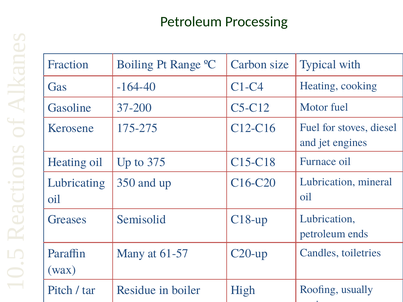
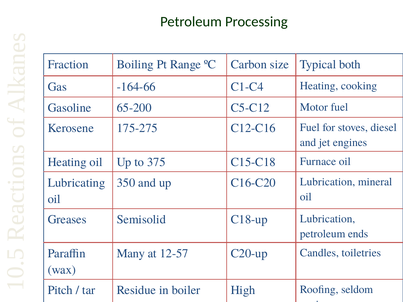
with: with -> both
-164-40: -164-40 -> -164-66
37-200: 37-200 -> 65-200
61-57: 61-57 -> 12-57
usually: usually -> seldom
